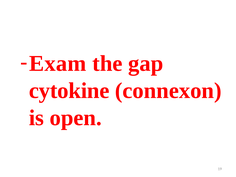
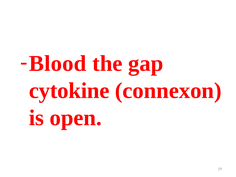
Exam: Exam -> Blood
